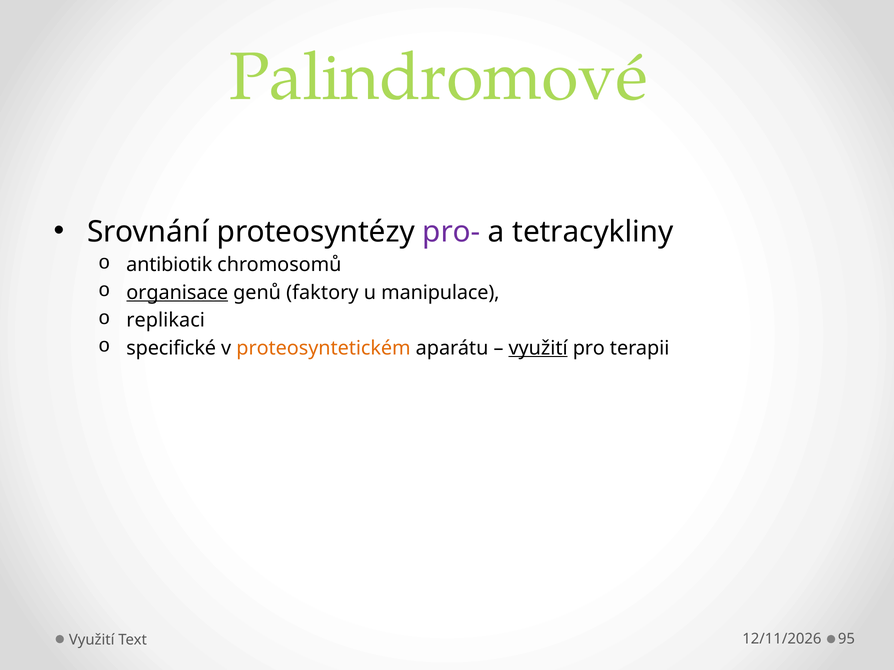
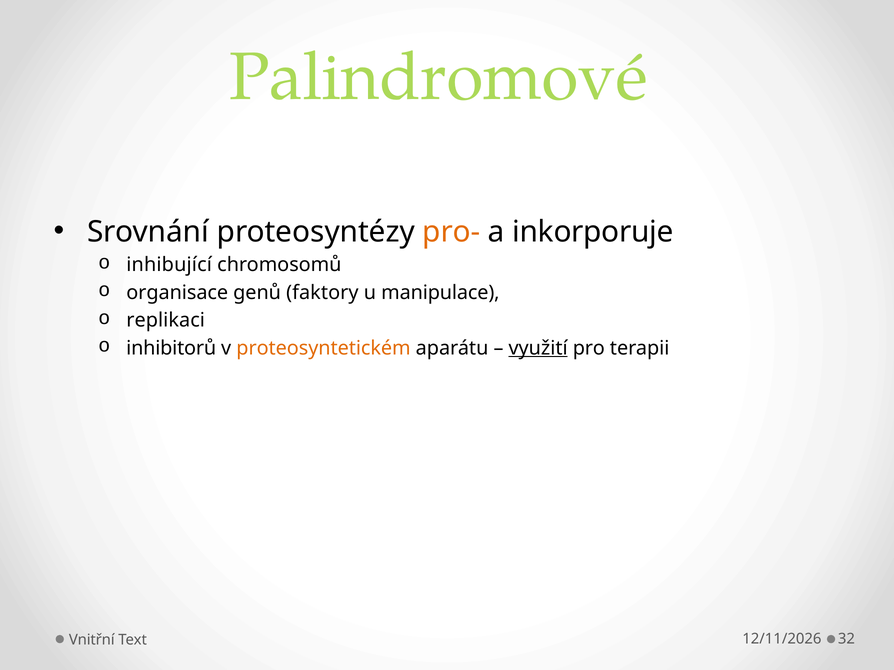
pro- colour: purple -> orange
tetracykliny: tetracykliny -> inkorporuje
antibiotik: antibiotik -> inhibující
organisace underline: present -> none
specifické: specifické -> inhibitorů
Využití at (92, 640): Využití -> Vnitřní
95: 95 -> 32
